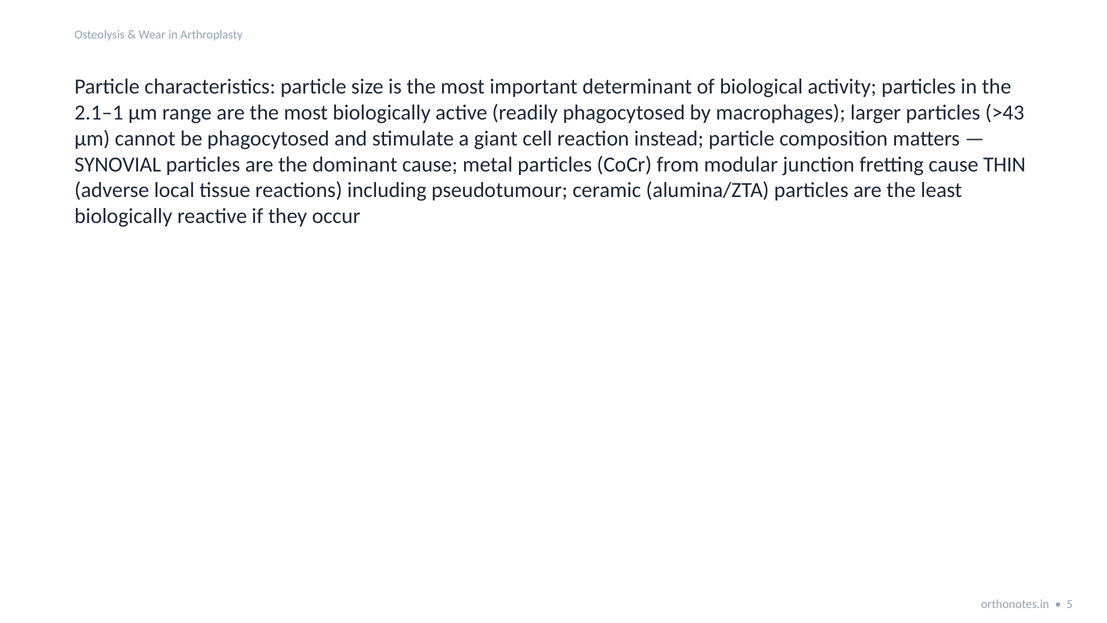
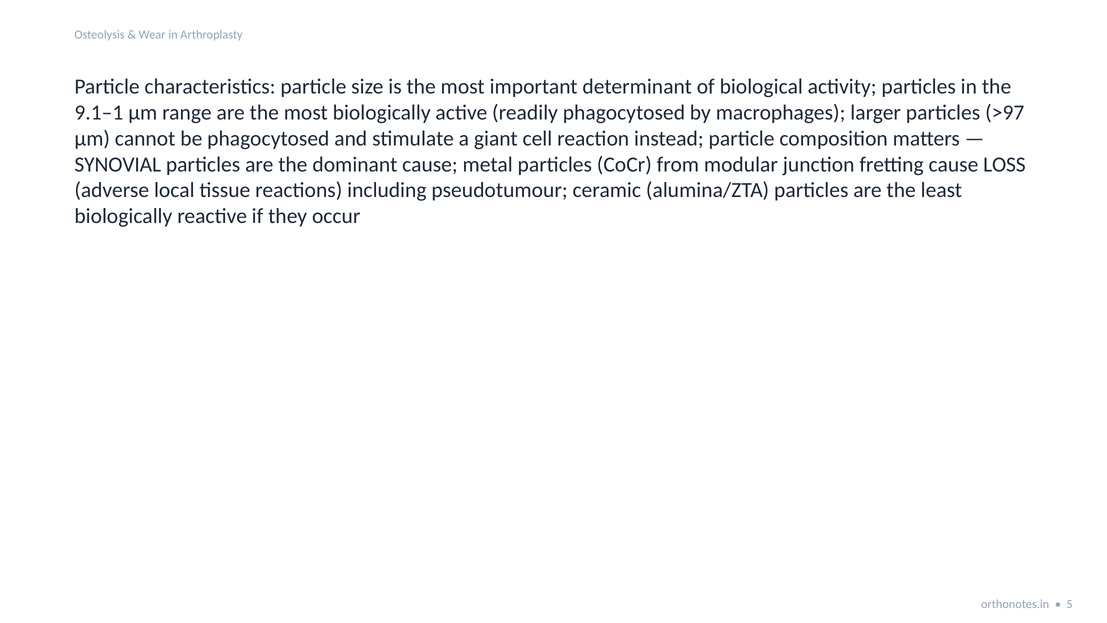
2.1–1: 2.1–1 -> 9.1–1
>43: >43 -> >97
THIN: THIN -> LOSS
